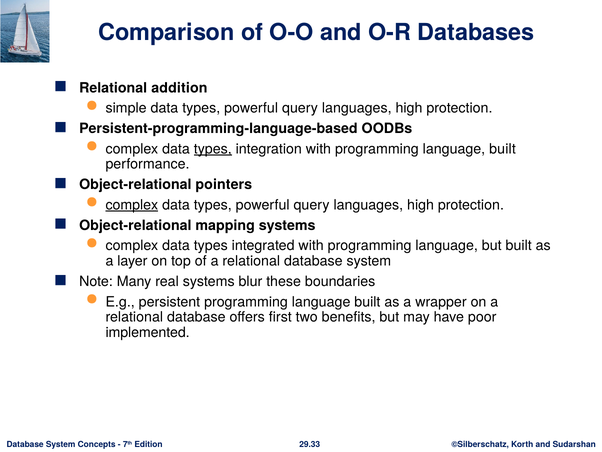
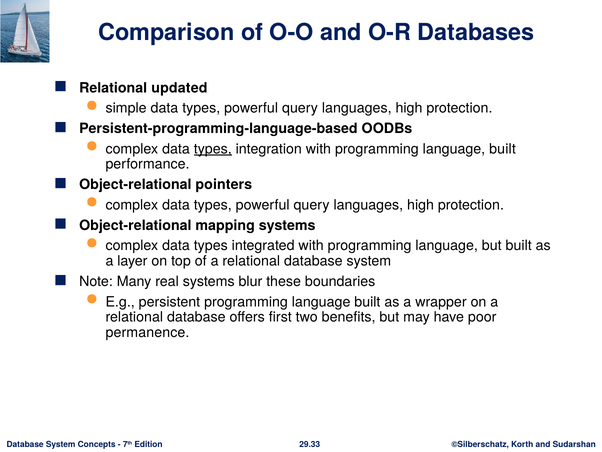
addition: addition -> updated
complex at (132, 205) underline: present -> none
implemented: implemented -> permanence
